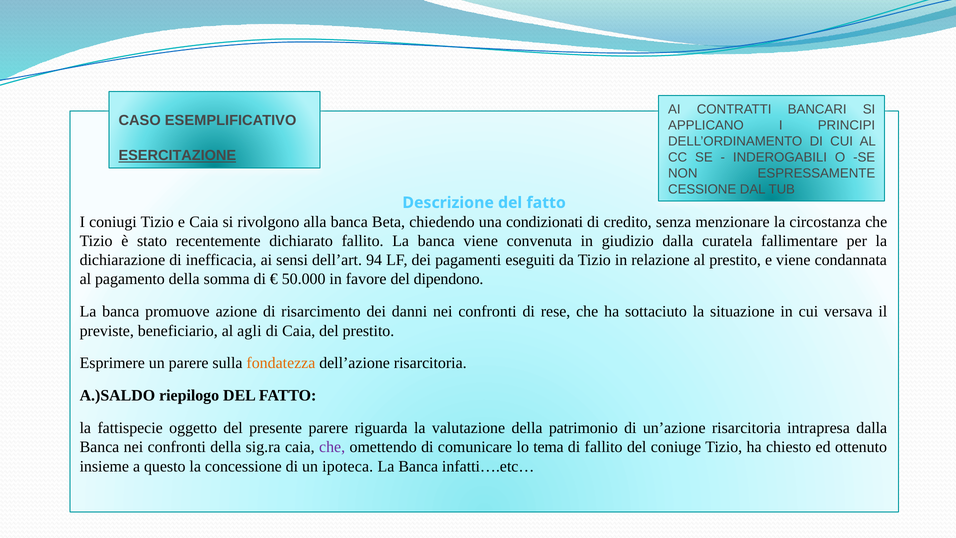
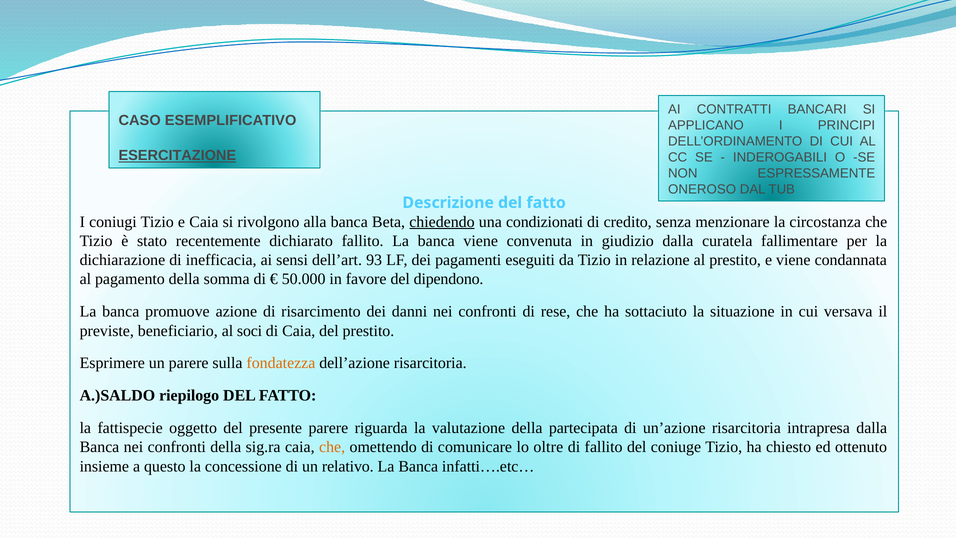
CESSIONE: CESSIONE -> ONEROSO
chiedendo underline: none -> present
94: 94 -> 93
agli: agli -> soci
patrimonio: patrimonio -> partecipata
che at (332, 447) colour: purple -> orange
tema: tema -> oltre
ipoteca: ipoteca -> relativo
